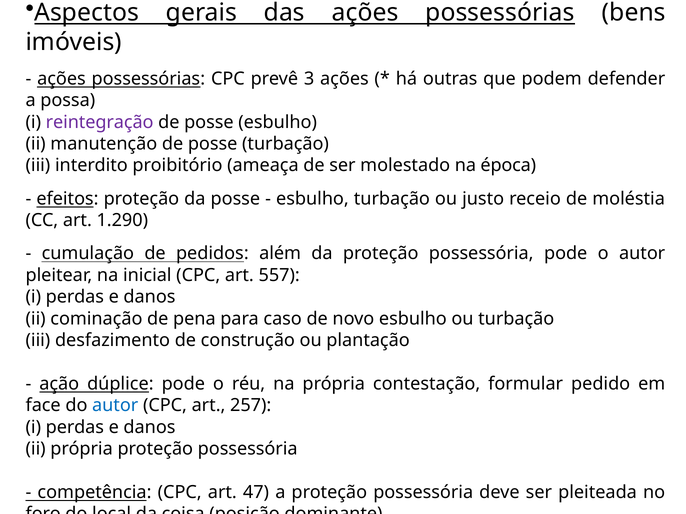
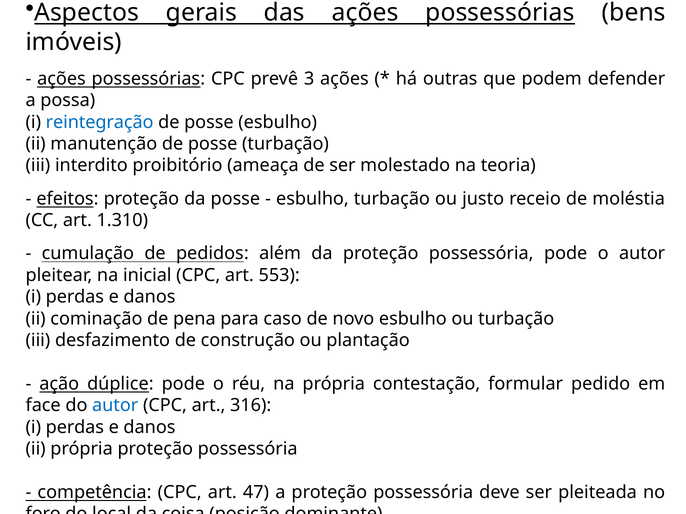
reintegração colour: purple -> blue
época: época -> teoria
1.290: 1.290 -> 1.310
557: 557 -> 553
257: 257 -> 316
